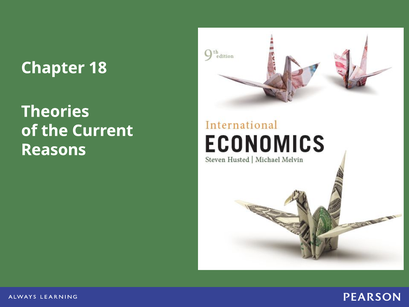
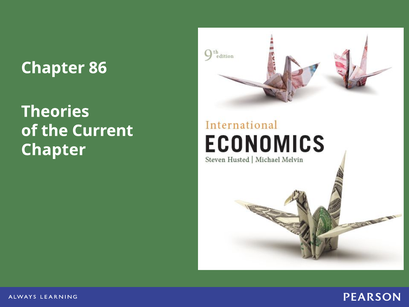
18: 18 -> 86
Reasons at (54, 150): Reasons -> Chapter
